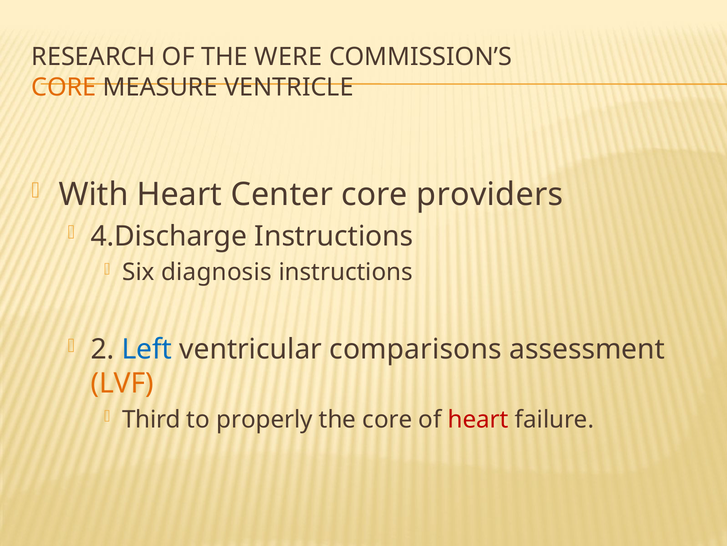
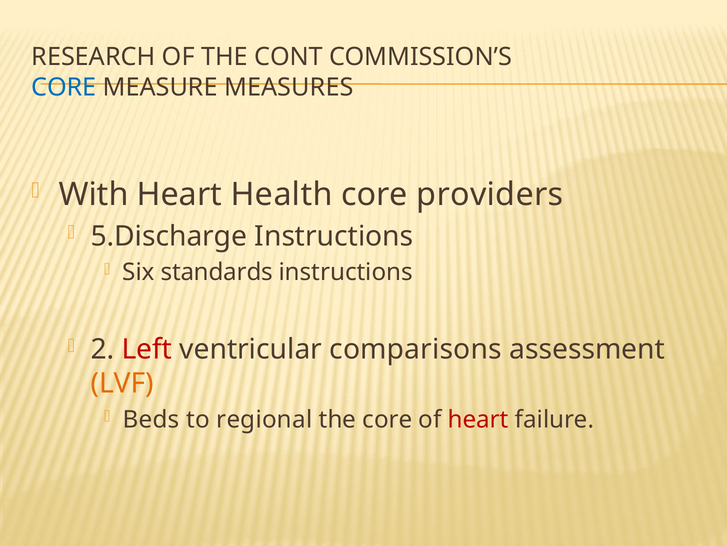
WERE: WERE -> CONT
CORE at (64, 87) colour: orange -> blue
VENTRICLE: VENTRICLE -> MEASURES
Center: Center -> Health
4.Discharge: 4.Discharge -> 5.Discharge
diagnosis: diagnosis -> standards
Left colour: blue -> red
Third: Third -> Beds
properly: properly -> regional
